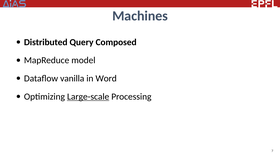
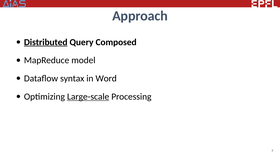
Machines: Machines -> Approach
Distributed underline: none -> present
vanilla: vanilla -> syntax
